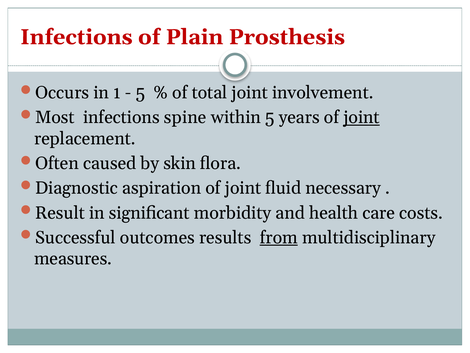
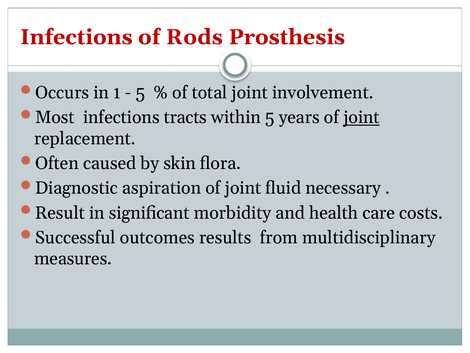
Plain: Plain -> Rods
spine: spine -> tracts
from underline: present -> none
